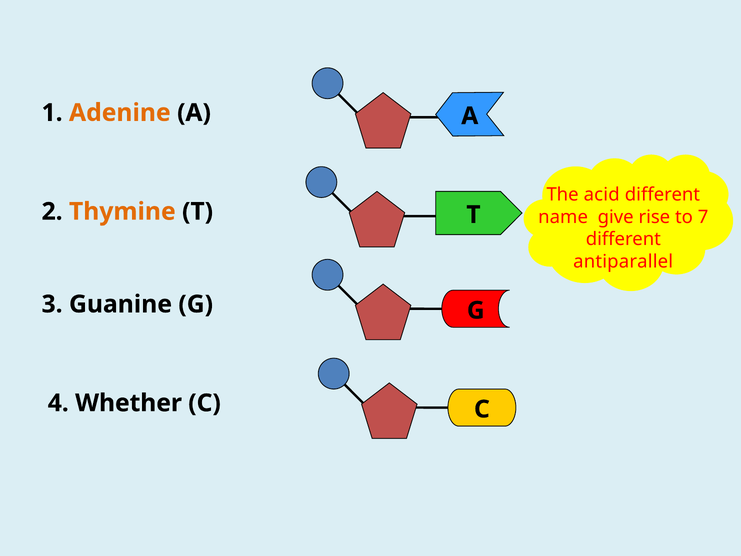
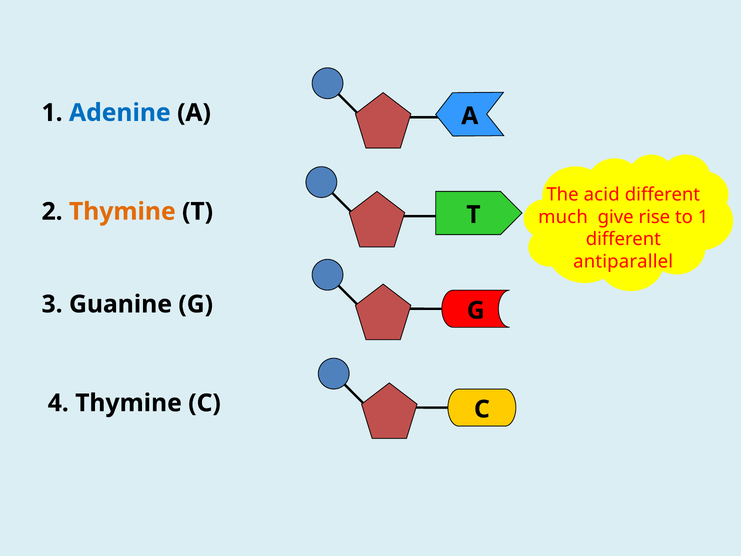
Adenine colour: orange -> blue
name: name -> much
to 7: 7 -> 1
4 Whether: Whether -> Thymine
